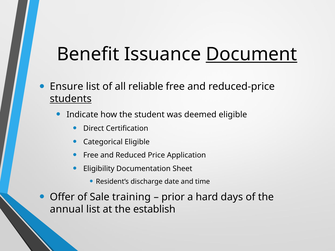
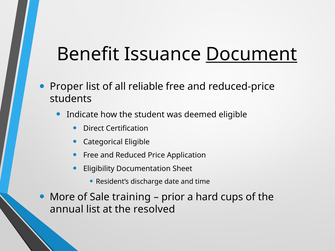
Ensure: Ensure -> Proper
students underline: present -> none
Offer: Offer -> More
days: days -> cups
establish: establish -> resolved
